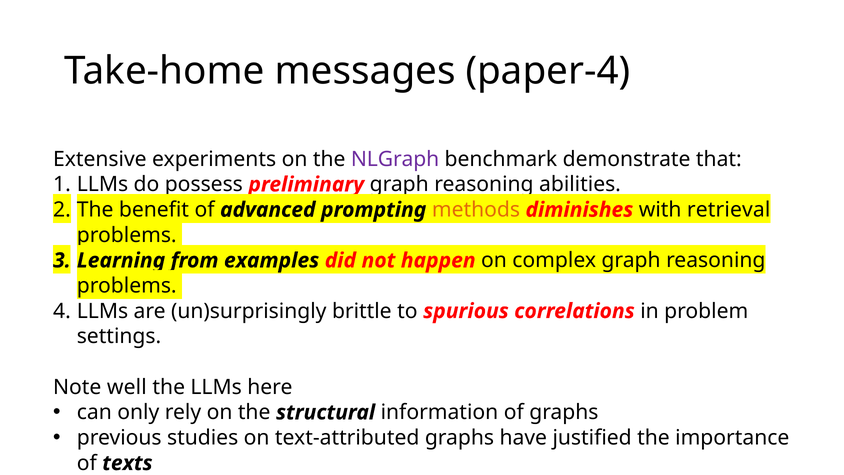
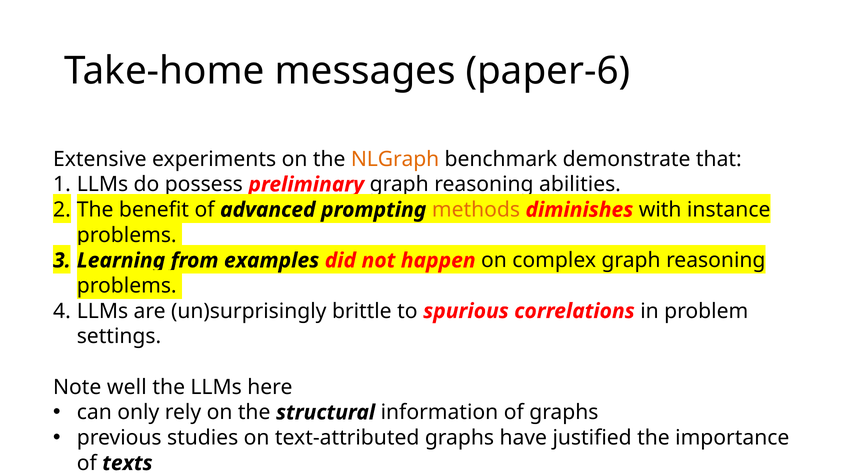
paper-4: paper-4 -> paper-6
NLGraph colour: purple -> orange
retrieval: retrieval -> instance
